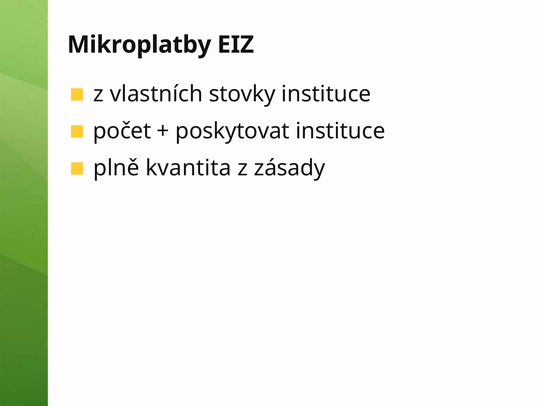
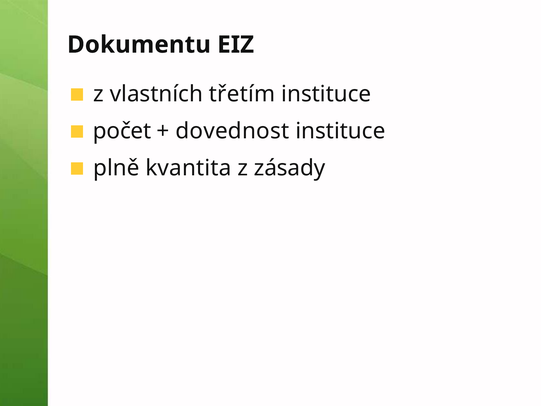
Mikroplatby: Mikroplatby -> Dokumentu
stovky: stovky -> třetím
poskytovat: poskytovat -> dovednost
